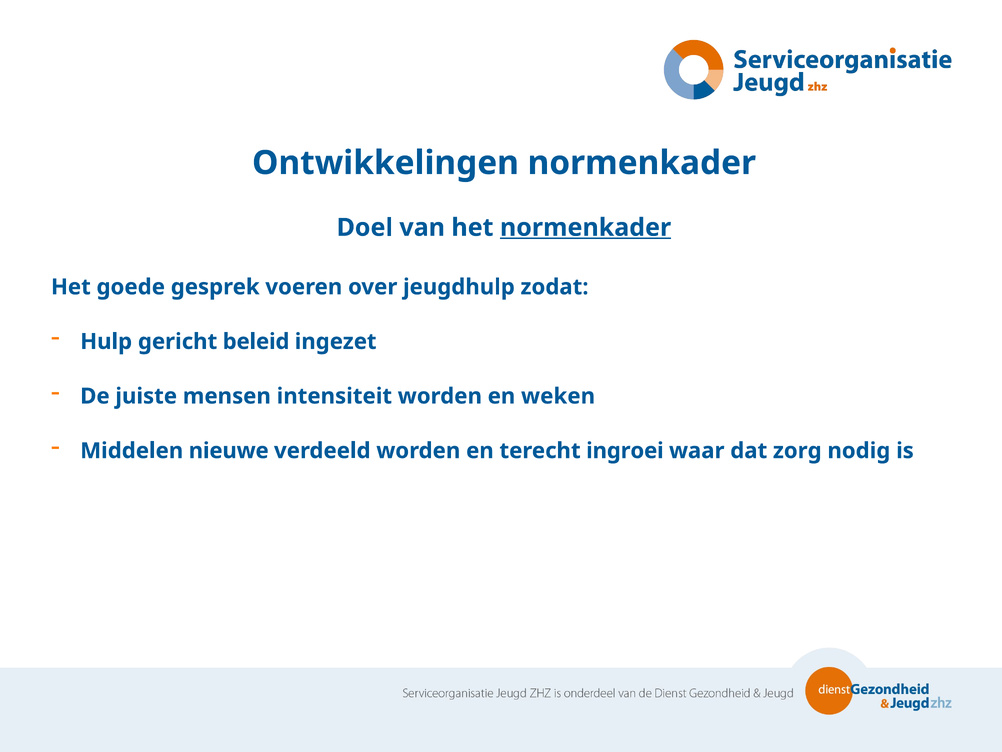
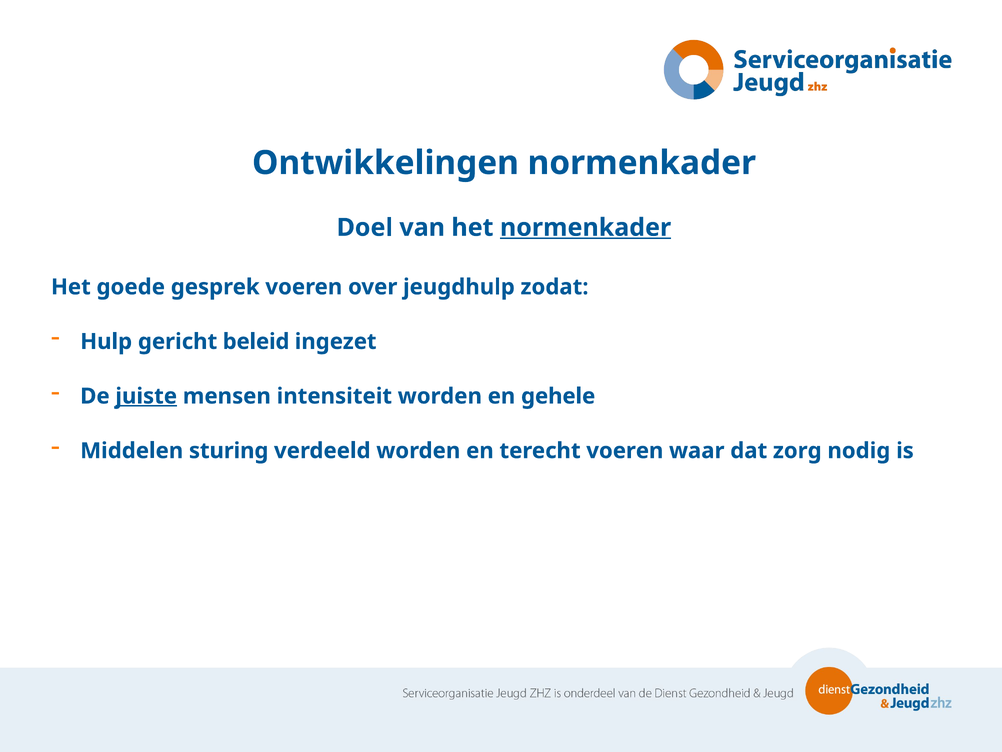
juiste underline: none -> present
weken: weken -> gehele
nieuwe: nieuwe -> sturing
terecht ingroei: ingroei -> voeren
